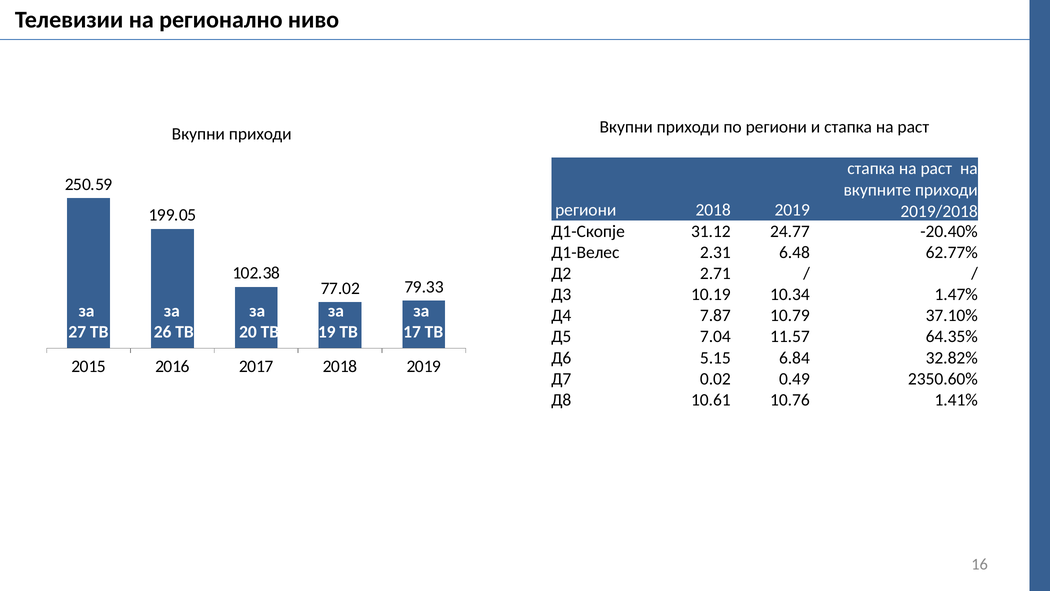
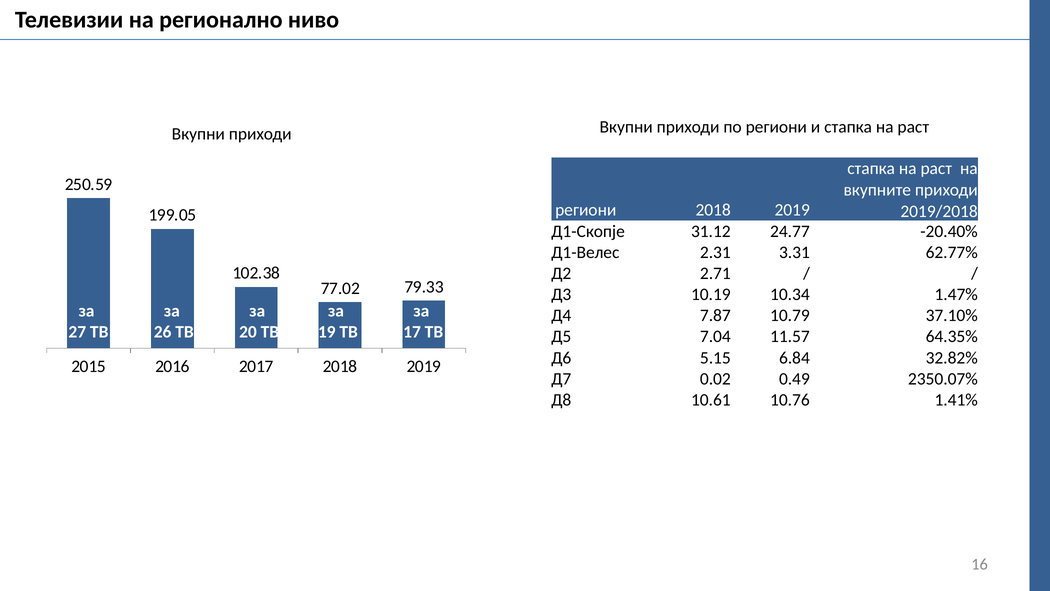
6.48: 6.48 -> 3.31
2350.60%: 2350.60% -> 2350.07%
